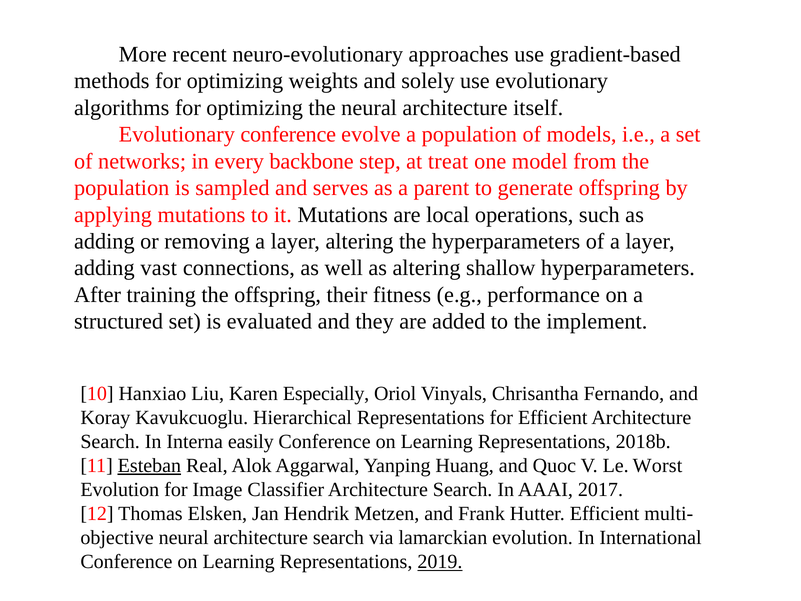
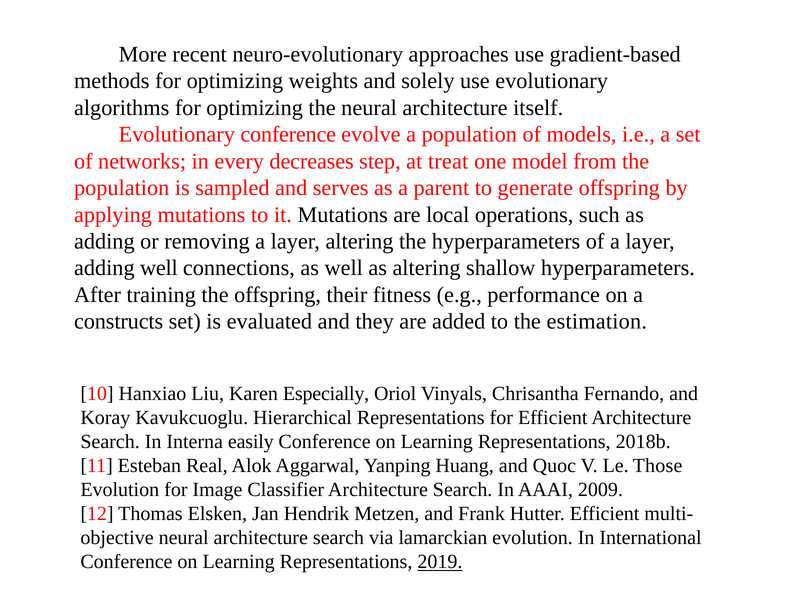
backbone: backbone -> decreases
adding vast: vast -> well
structured: structured -> constructs
implement: implement -> estimation
Esteban underline: present -> none
Worst: Worst -> Those
2017: 2017 -> 2009
